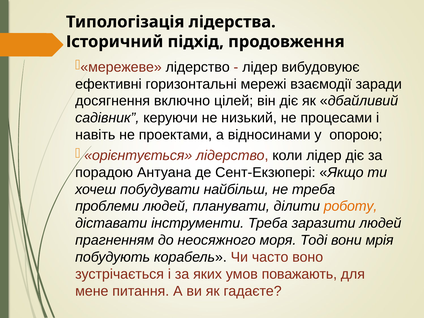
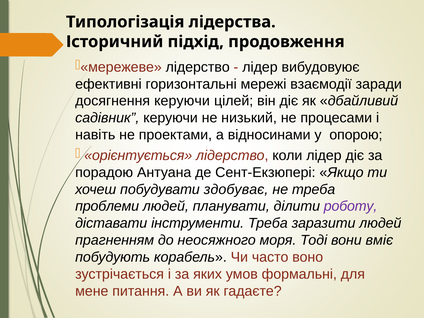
досягнення включно: включно -> керуючи
найбільш: найбільш -> здобуває
роботу colour: orange -> purple
мрія: мрія -> вміє
поважають: поважають -> формальні
